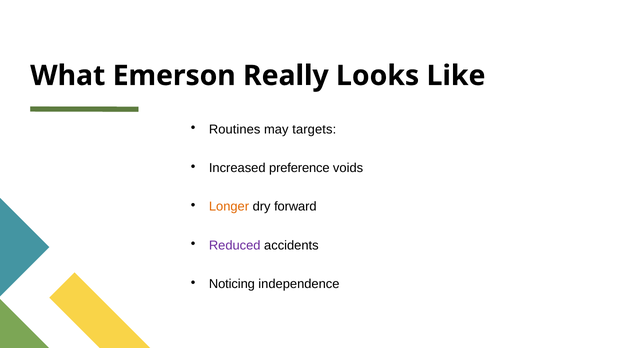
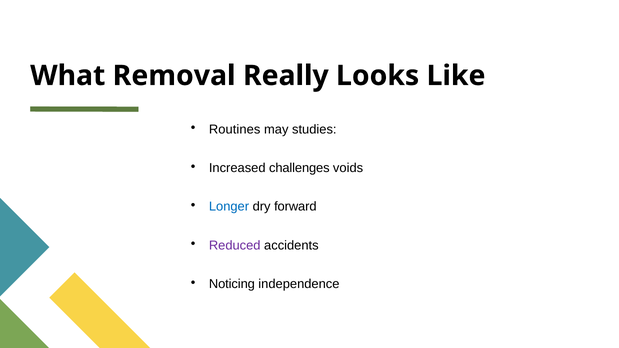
Emerson: Emerson -> Removal
targets: targets -> studies
preference: preference -> challenges
Longer colour: orange -> blue
